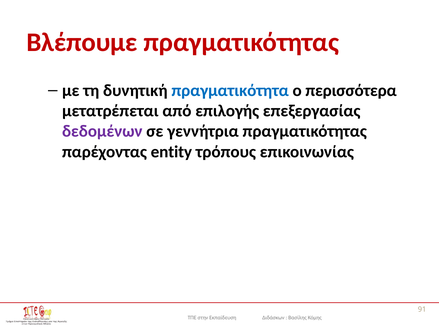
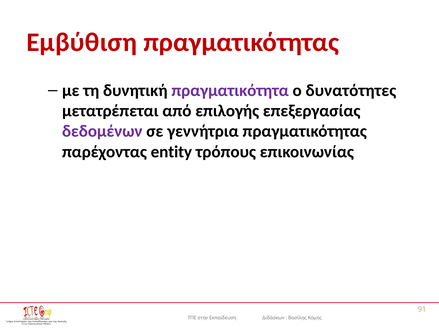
Βλέπουμε: Βλέπουμε -> Εμβύθιση
πραγματικότητα colour: blue -> purple
περισσότερα: περισσότερα -> δυνατότητες
